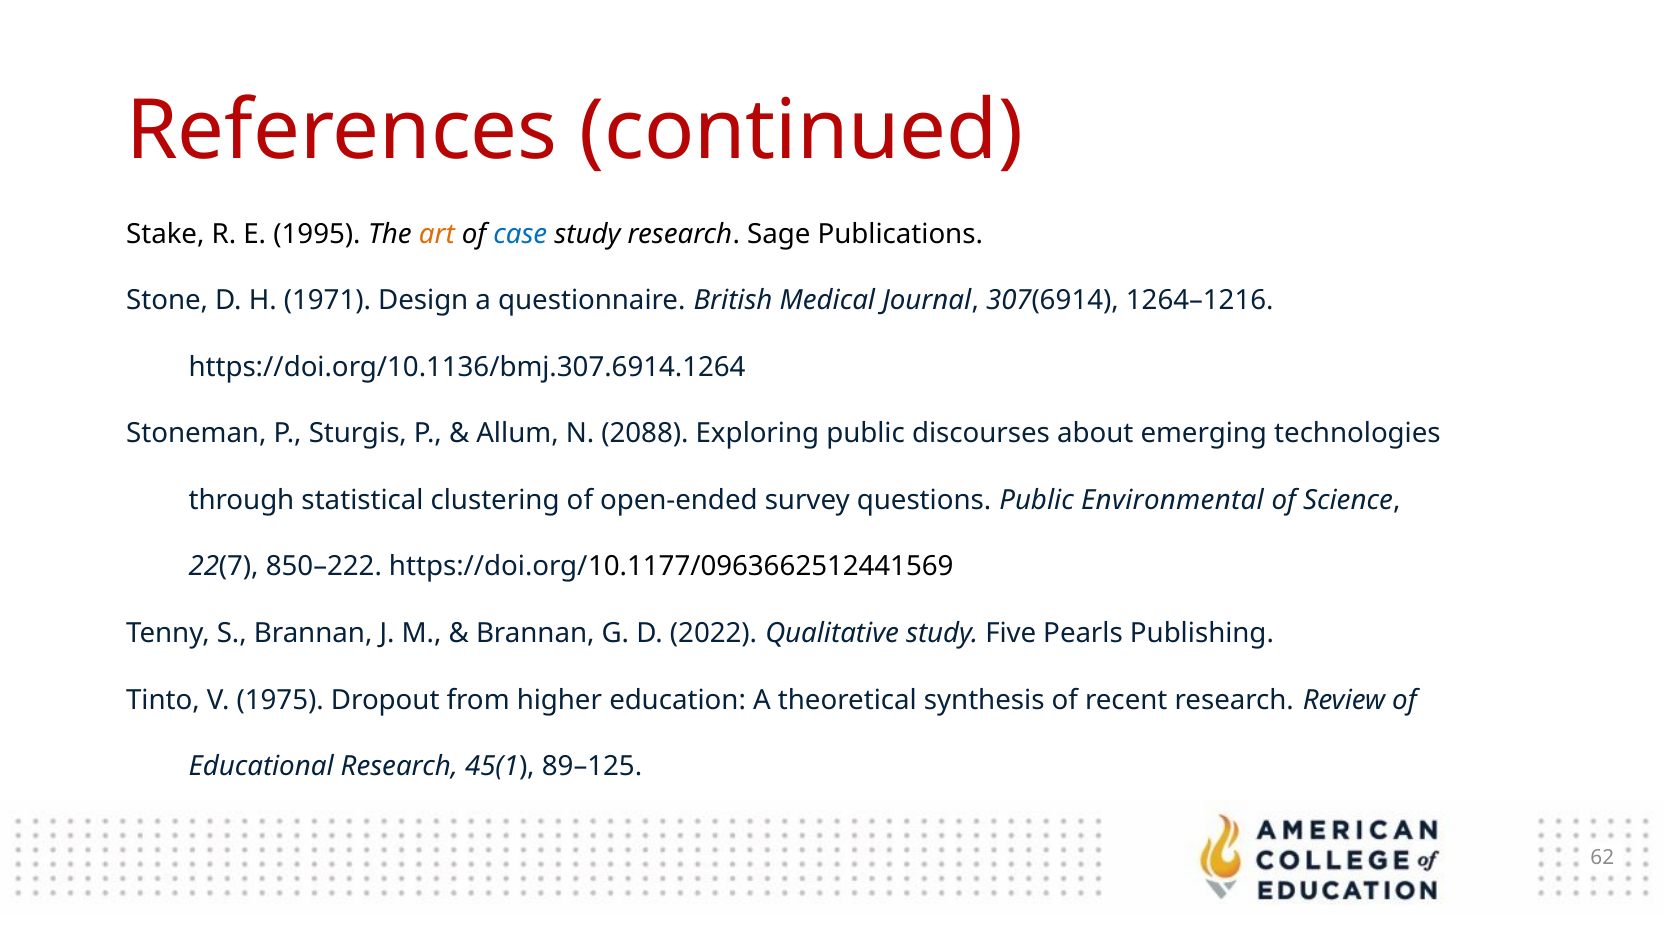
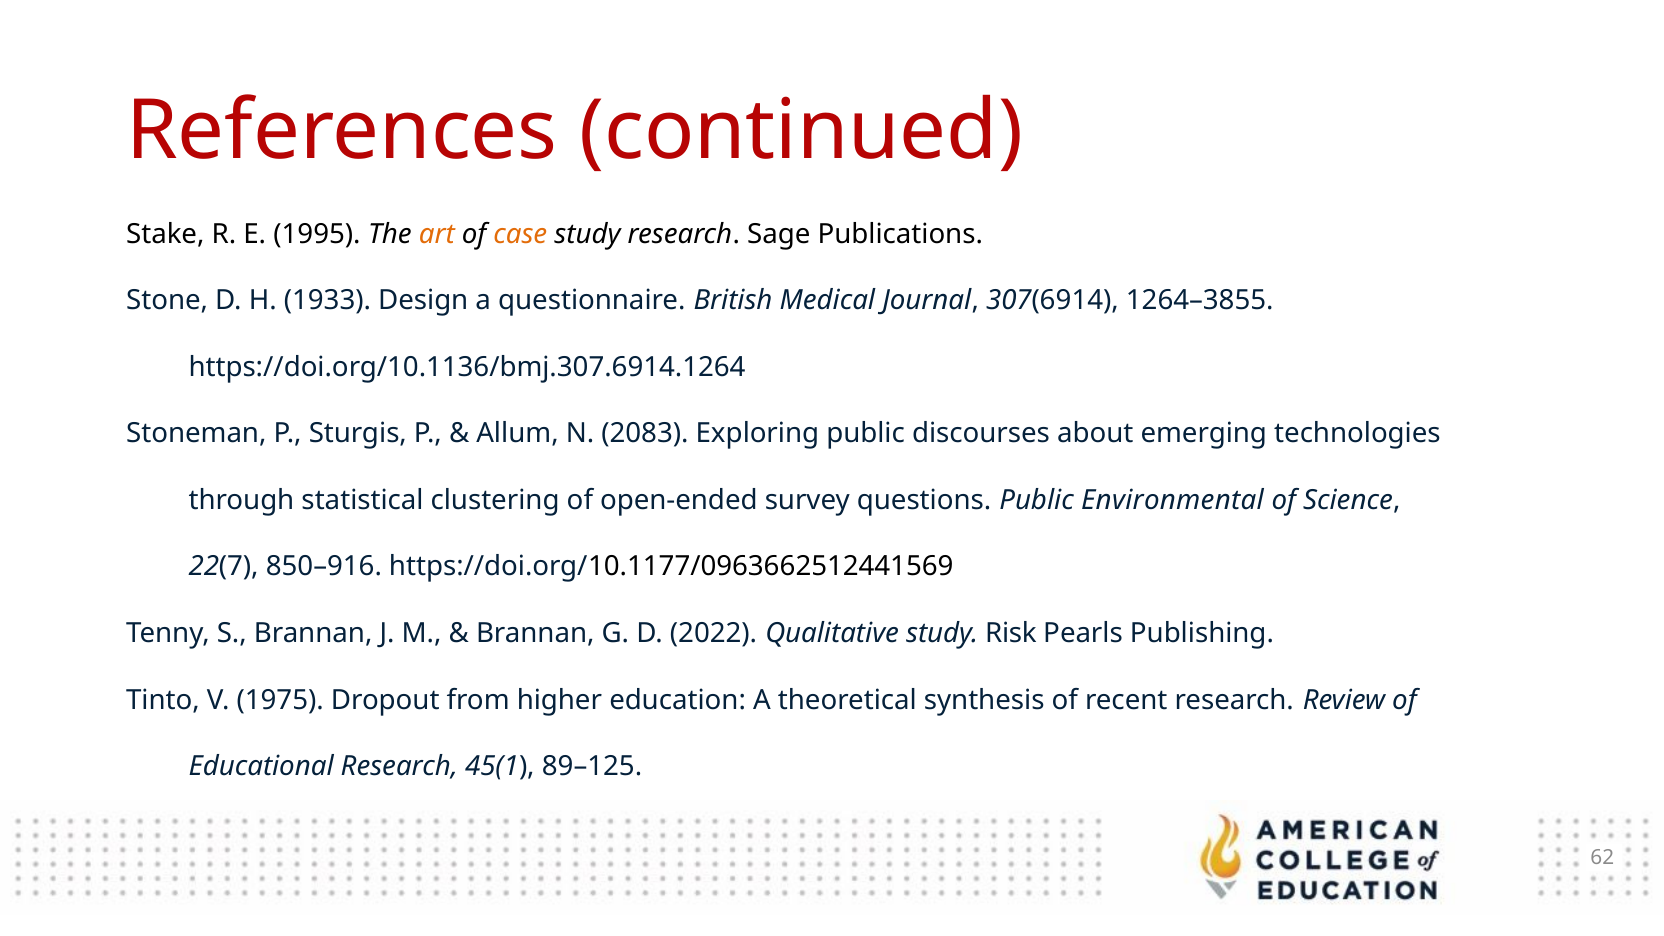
case colour: blue -> orange
1971: 1971 -> 1933
1264–1216: 1264–1216 -> 1264–3855
2088: 2088 -> 2083
850–222: 850–222 -> 850–916
Five: Five -> Risk
